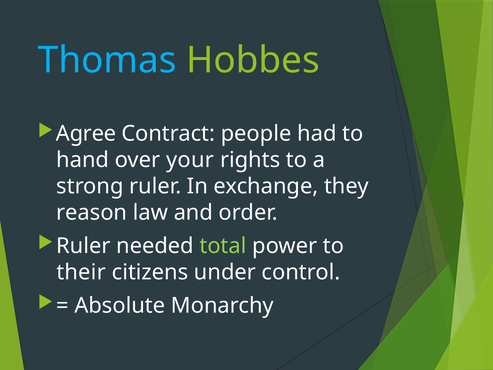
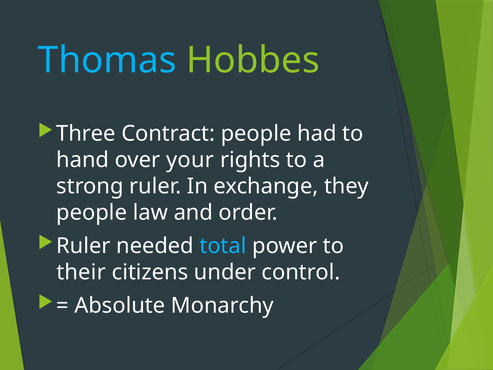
Agree: Agree -> Three
reason at (92, 213): reason -> people
total colour: light green -> light blue
